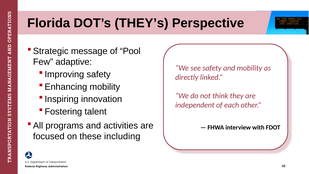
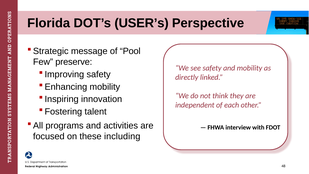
THEY’s: THEY’s -> USER’s
adaptive: adaptive -> preserve
